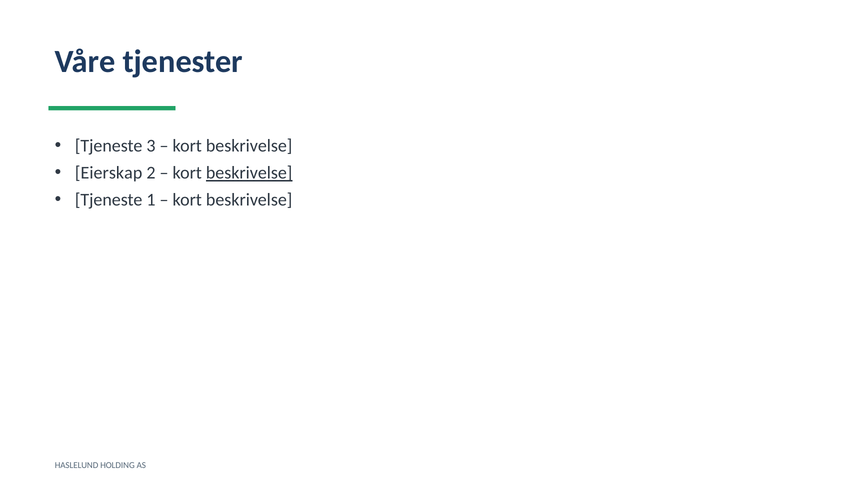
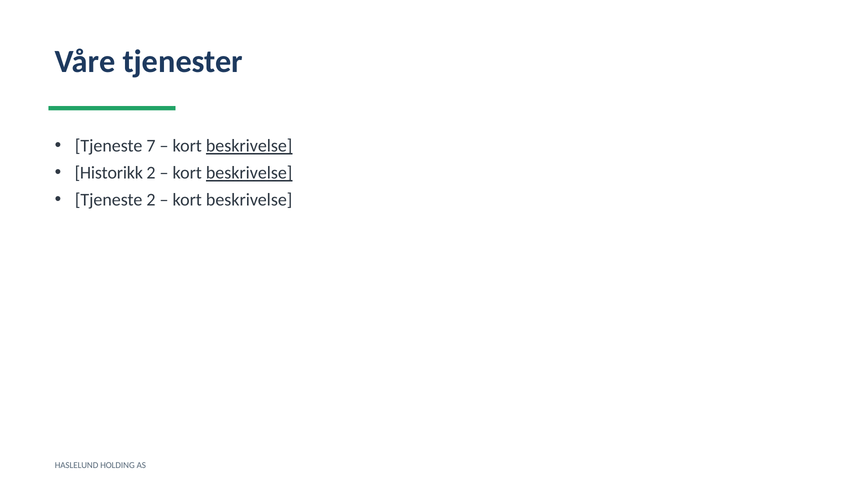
3: 3 -> 7
beskrivelse at (249, 146) underline: none -> present
Eierskap: Eierskap -> Historikk
Tjeneste 1: 1 -> 2
